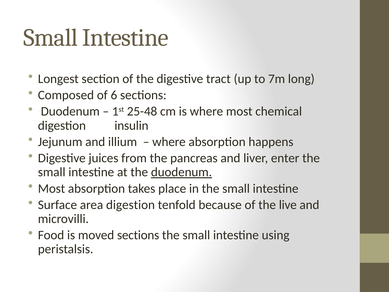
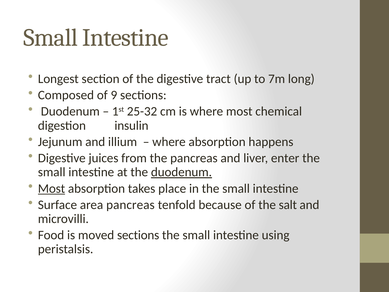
6: 6 -> 9
25-48: 25-48 -> 25-32
Most at (52, 188) underline: none -> present
area digestion: digestion -> pancreas
live: live -> salt
